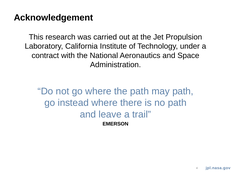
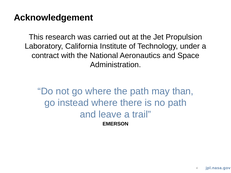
may path: path -> than
